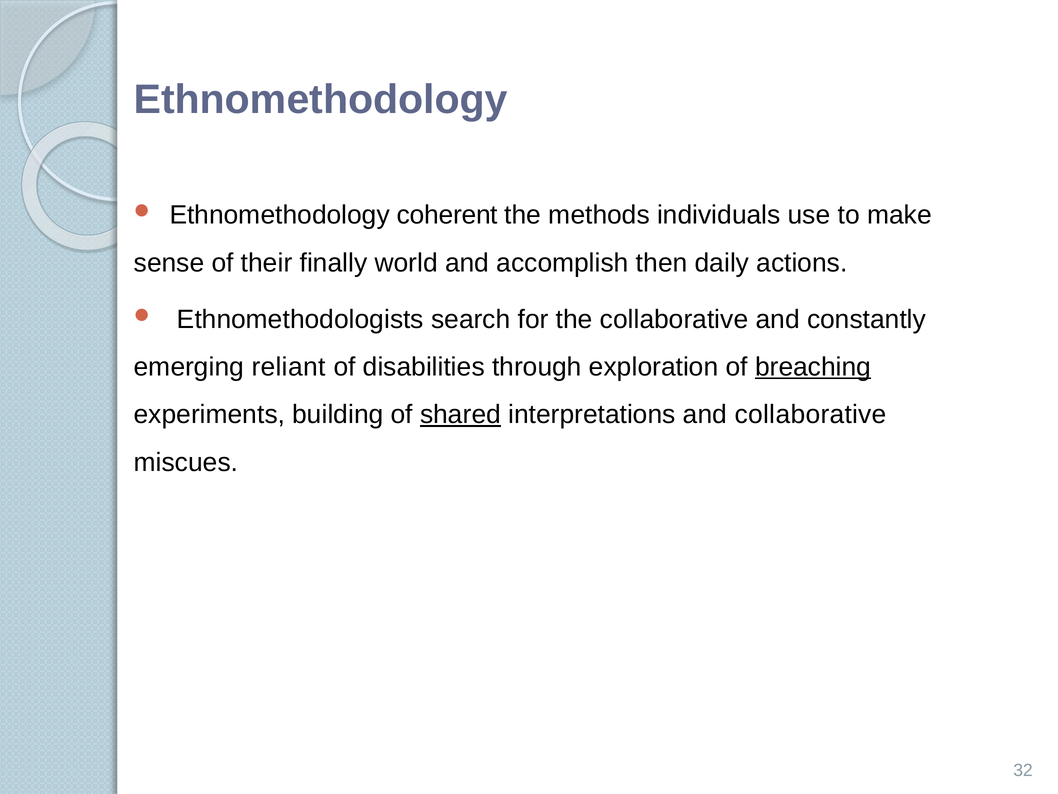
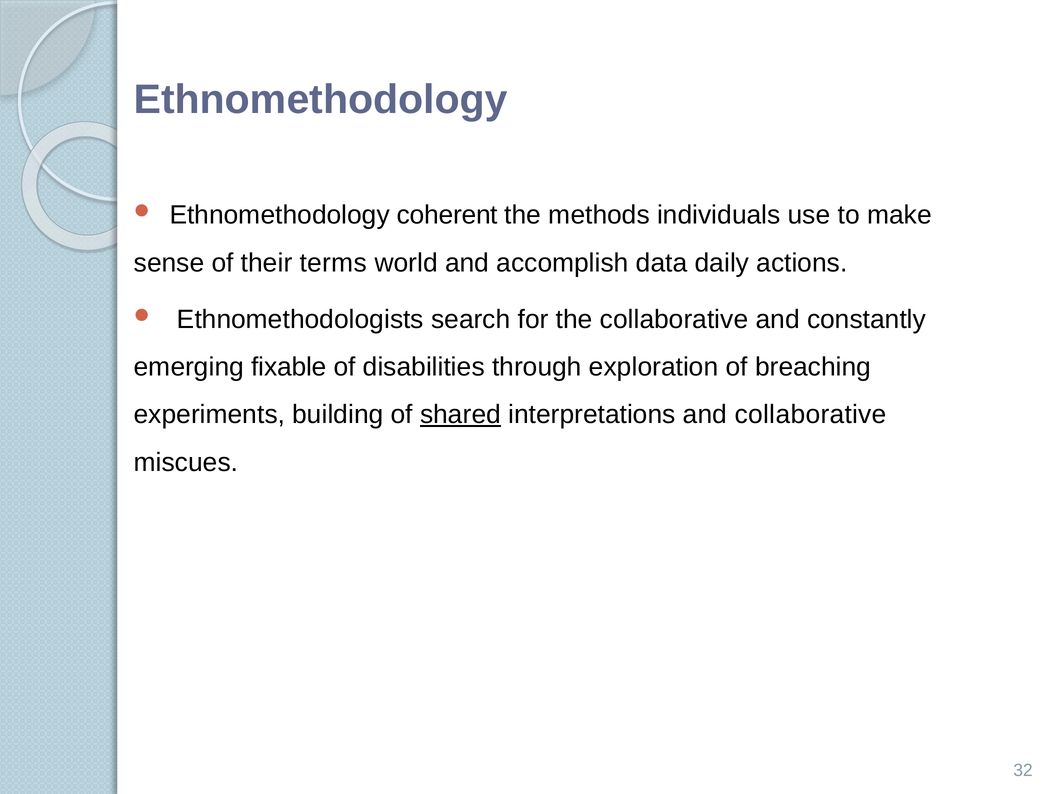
finally: finally -> terms
then: then -> data
reliant: reliant -> fixable
breaching underline: present -> none
